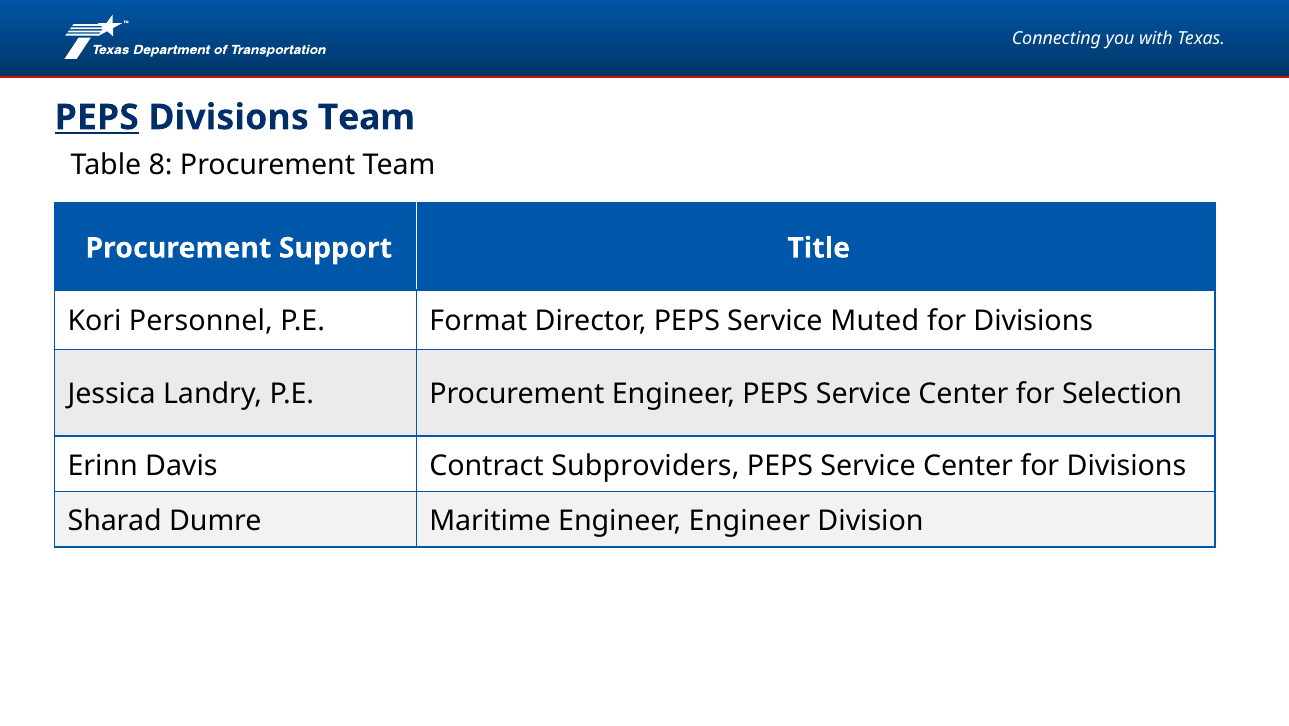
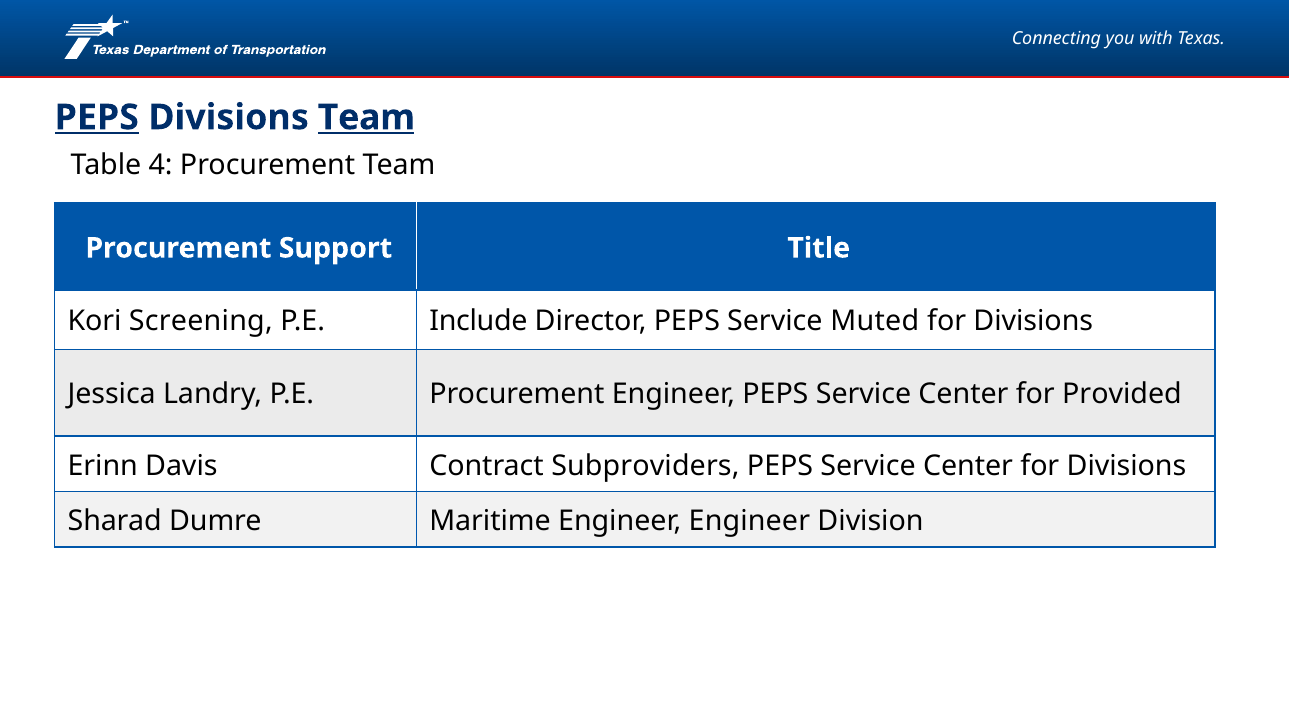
Team at (366, 117) underline: none -> present
8: 8 -> 4
Personnel: Personnel -> Screening
Format: Format -> Include
Selection: Selection -> Provided
